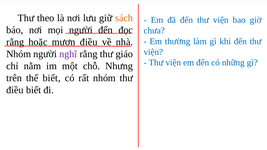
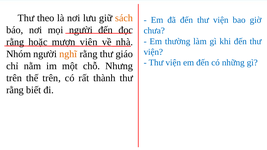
mượn điều: điều -> viên
nghĩ colour: purple -> orange
thế biết: biết -> trên
rất nhóm: nhóm -> thành
điều at (15, 90): điều -> rằng
